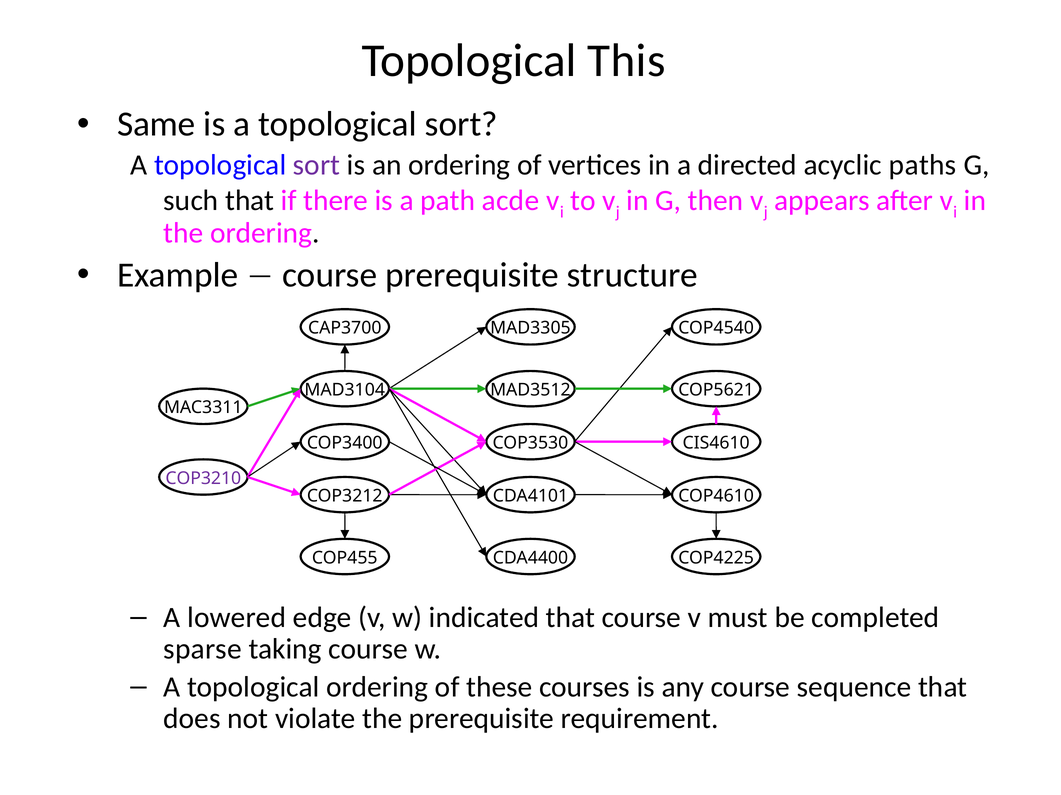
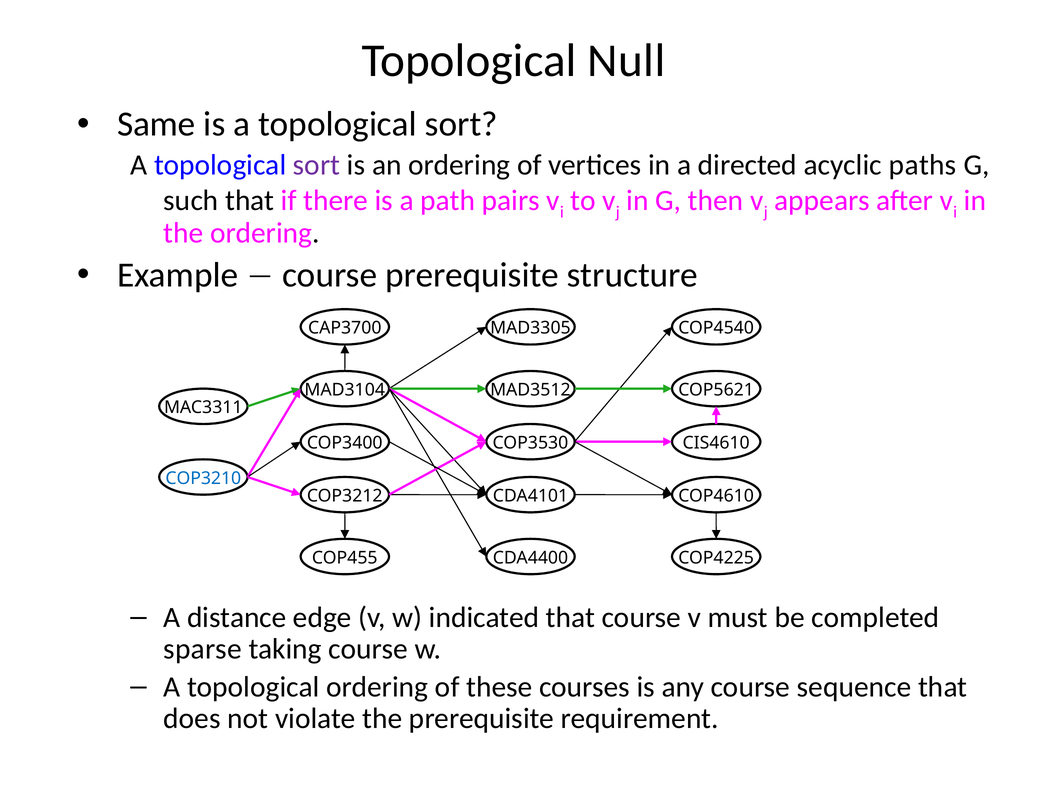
This: This -> Null
acde: acde -> pairs
COP3210 colour: purple -> blue
lowered: lowered -> distance
